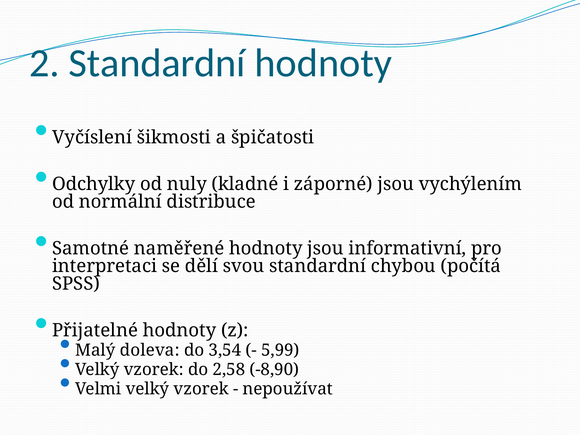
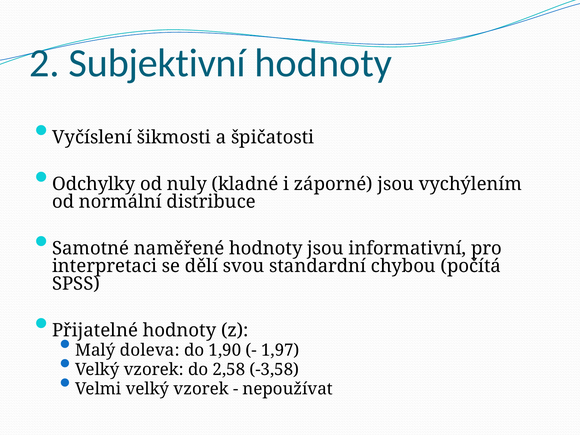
2 Standardní: Standardní -> Subjektivní
3,54: 3,54 -> 1,90
5,99: 5,99 -> 1,97
-8,90: -8,90 -> -3,58
